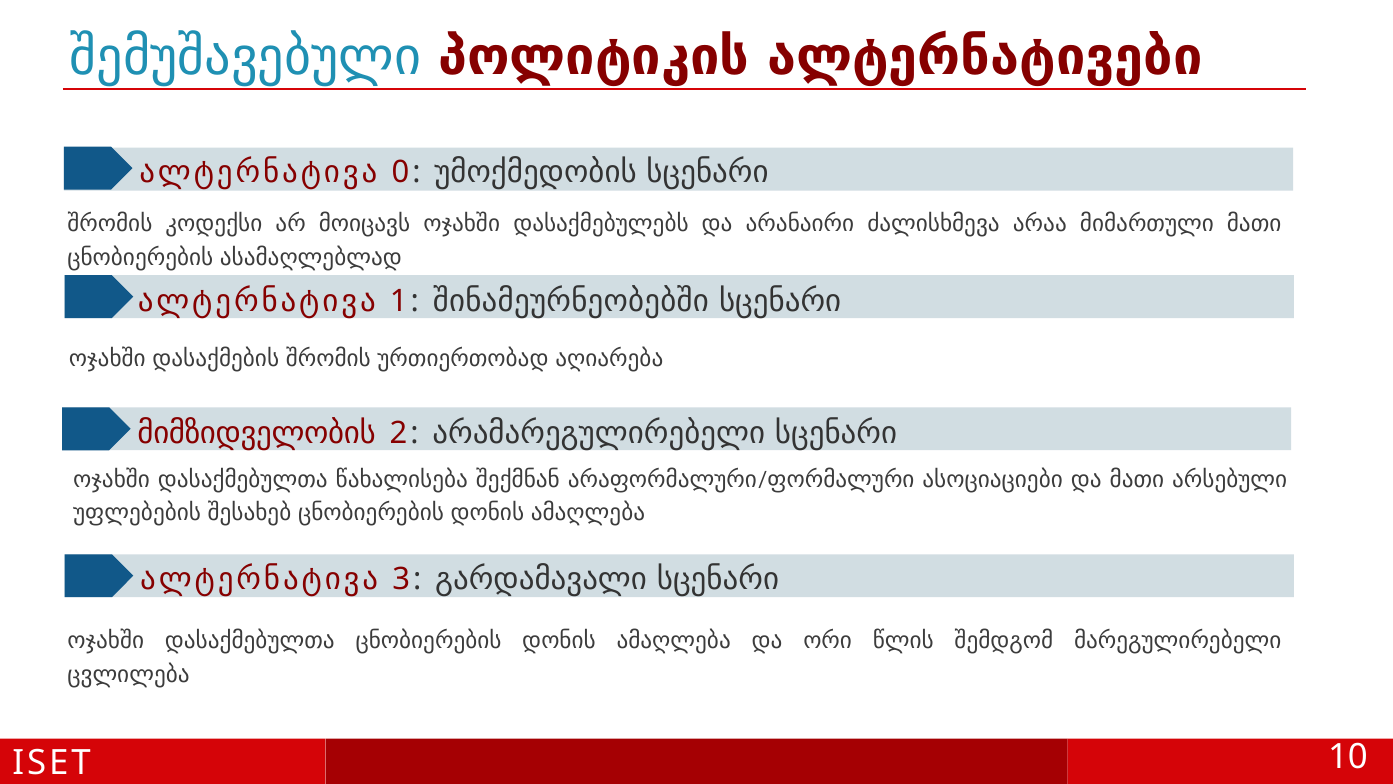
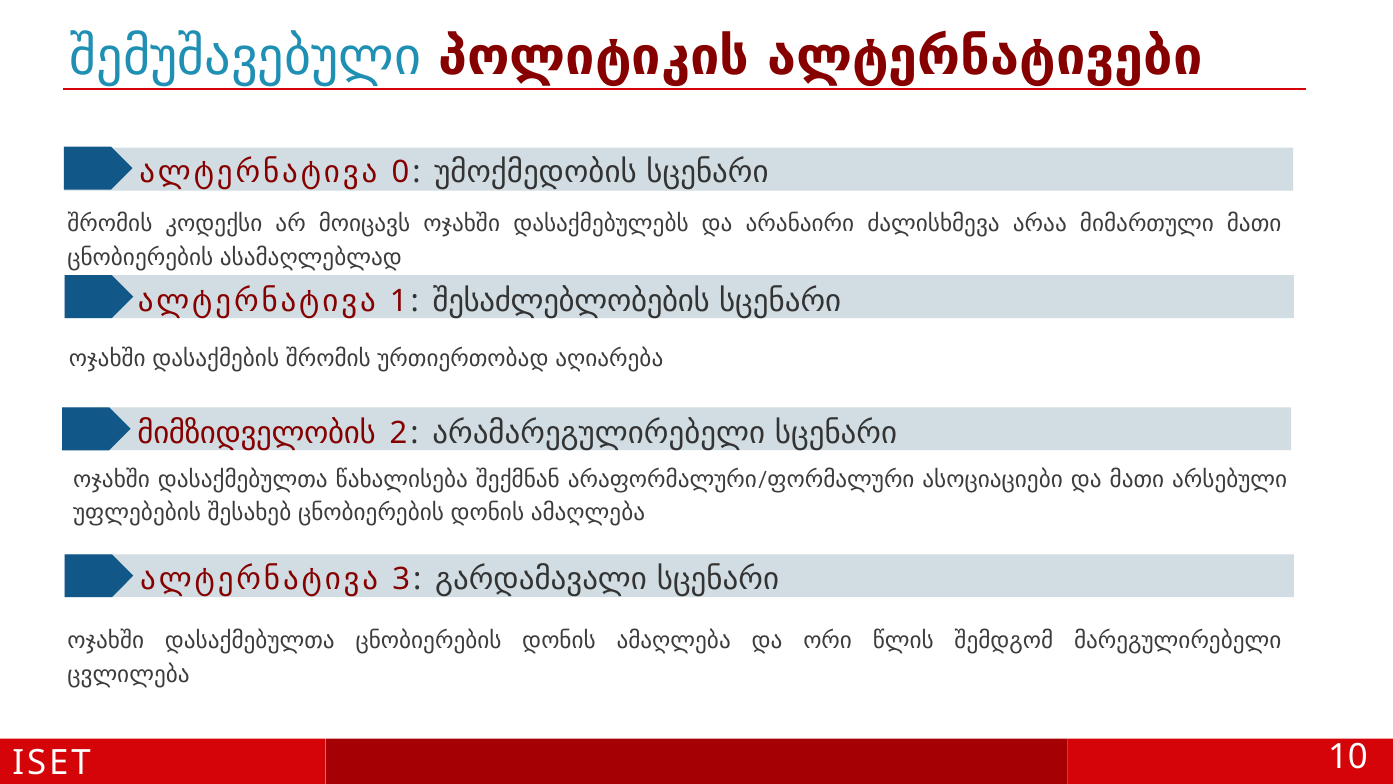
შინამეურნეობებში: შინამეურნეობებში -> შესაძლებლობების
